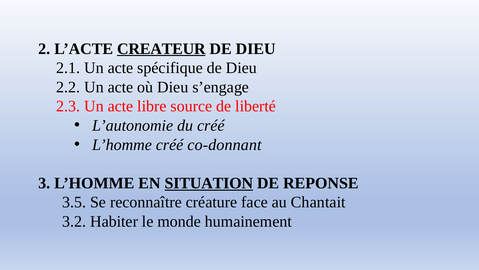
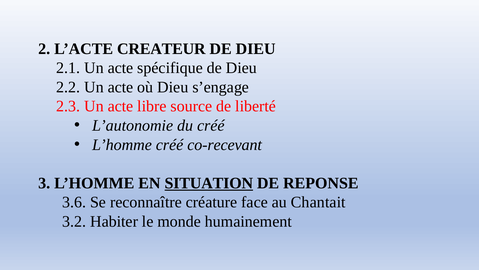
CREATEUR underline: present -> none
co-donnant: co-donnant -> co-recevant
3.5: 3.5 -> 3.6
